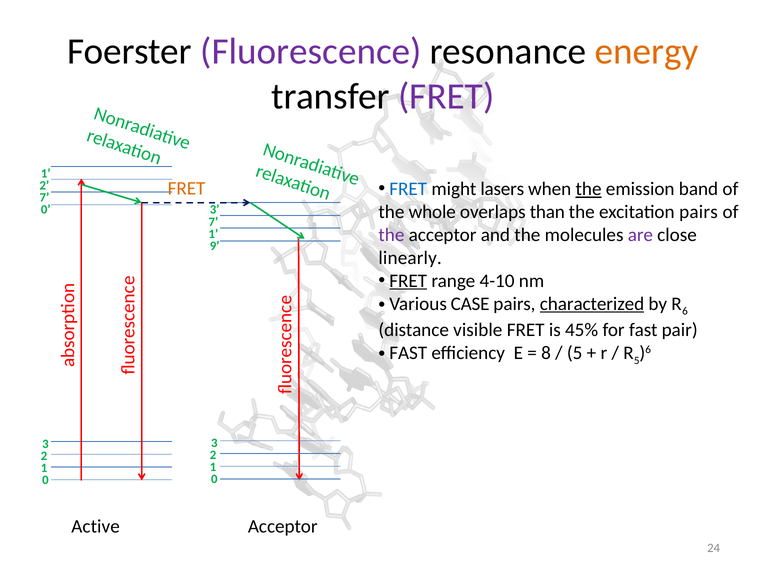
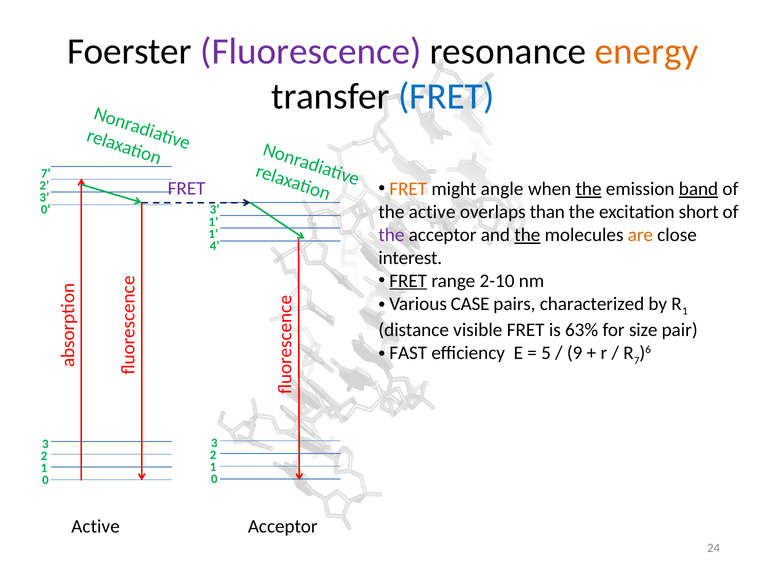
FRET at (446, 96) colour: purple -> blue
1 at (46, 174): 1 -> 7
FRET at (187, 188) colour: orange -> purple
FRET at (408, 189) colour: blue -> orange
lasers: lasers -> angle
band underline: none -> present
7 at (44, 198): 7 -> 3
the whole: whole -> active
excitation pairs: pairs -> short
7 at (213, 222): 7 -> 1
the at (527, 235) underline: none -> present
are colour: purple -> orange
9: 9 -> 4
linearly: linearly -> interest
4-10: 4-10 -> 2-10
characterized underline: present -> none
R 6: 6 -> 1
45%: 45% -> 63%
for fast: fast -> size
8: 8 -> 5
5 at (575, 353): 5 -> 9
R 5: 5 -> 7
